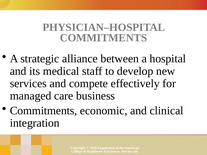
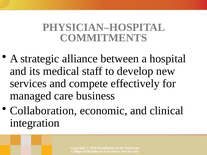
Commitments at (43, 111): Commitments -> Collaboration
